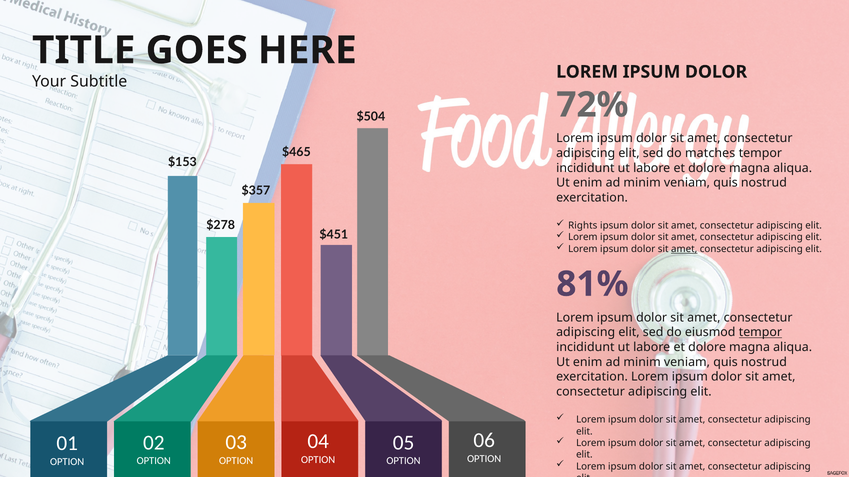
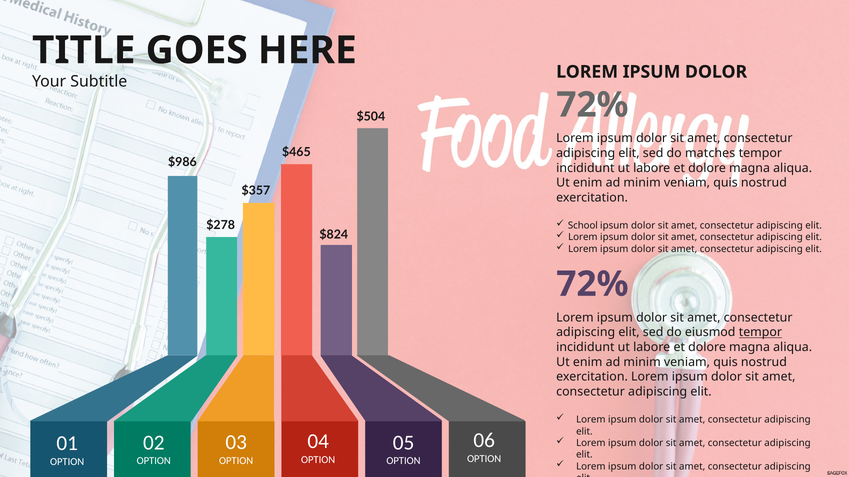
$153: $153 -> $986
Rights: Rights -> School
$451: $451 -> $824
amet at (684, 249) underline: present -> none
81% at (592, 284): 81% -> 72%
